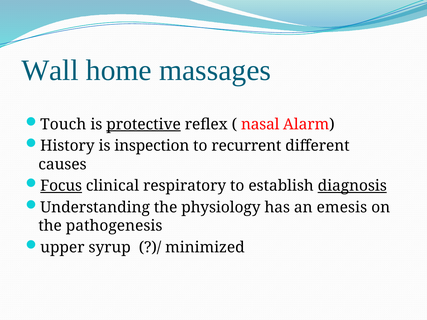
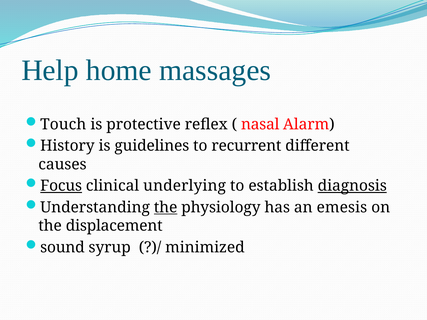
Wall: Wall -> Help
protective underline: present -> none
inspection: inspection -> guidelines
respiratory: respiratory -> underlying
the at (166, 208) underline: none -> present
pathogenesis: pathogenesis -> displacement
upper: upper -> sound
